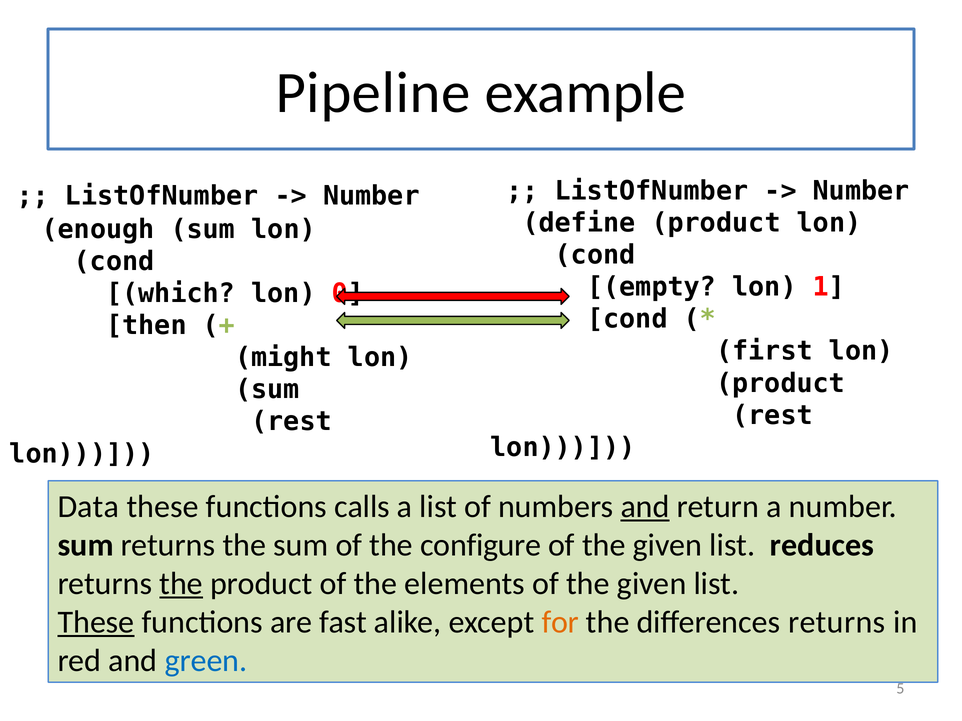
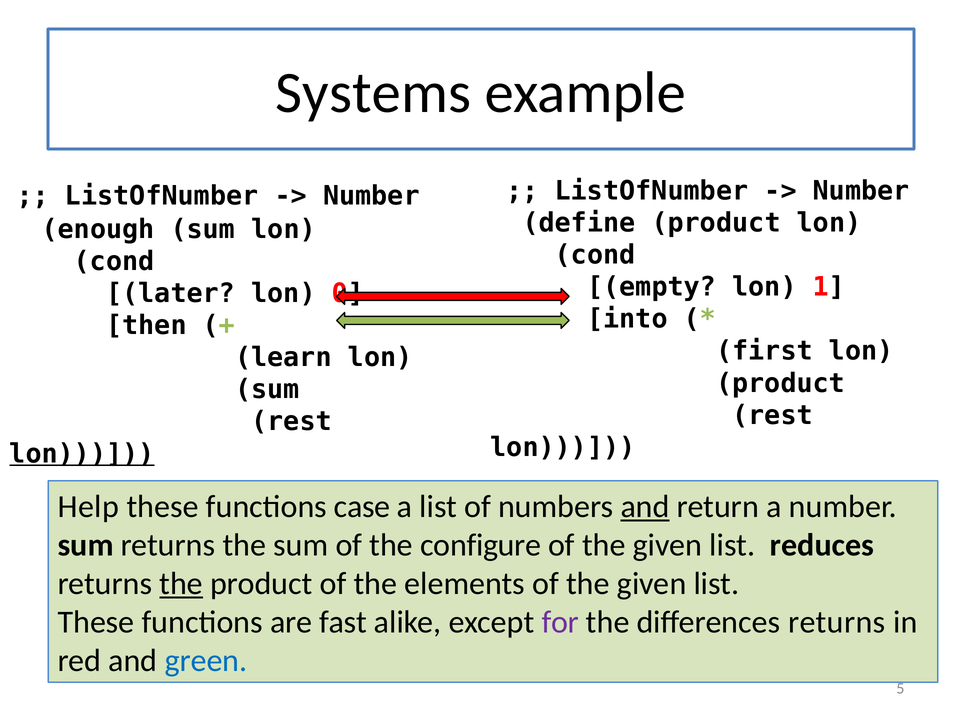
Pipeline: Pipeline -> Systems
which: which -> later
cond at (627, 319): cond -> into
might: might -> learn
lon at (82, 454) underline: none -> present
Data: Data -> Help
calls: calls -> case
These at (96, 623) underline: present -> none
for colour: orange -> purple
